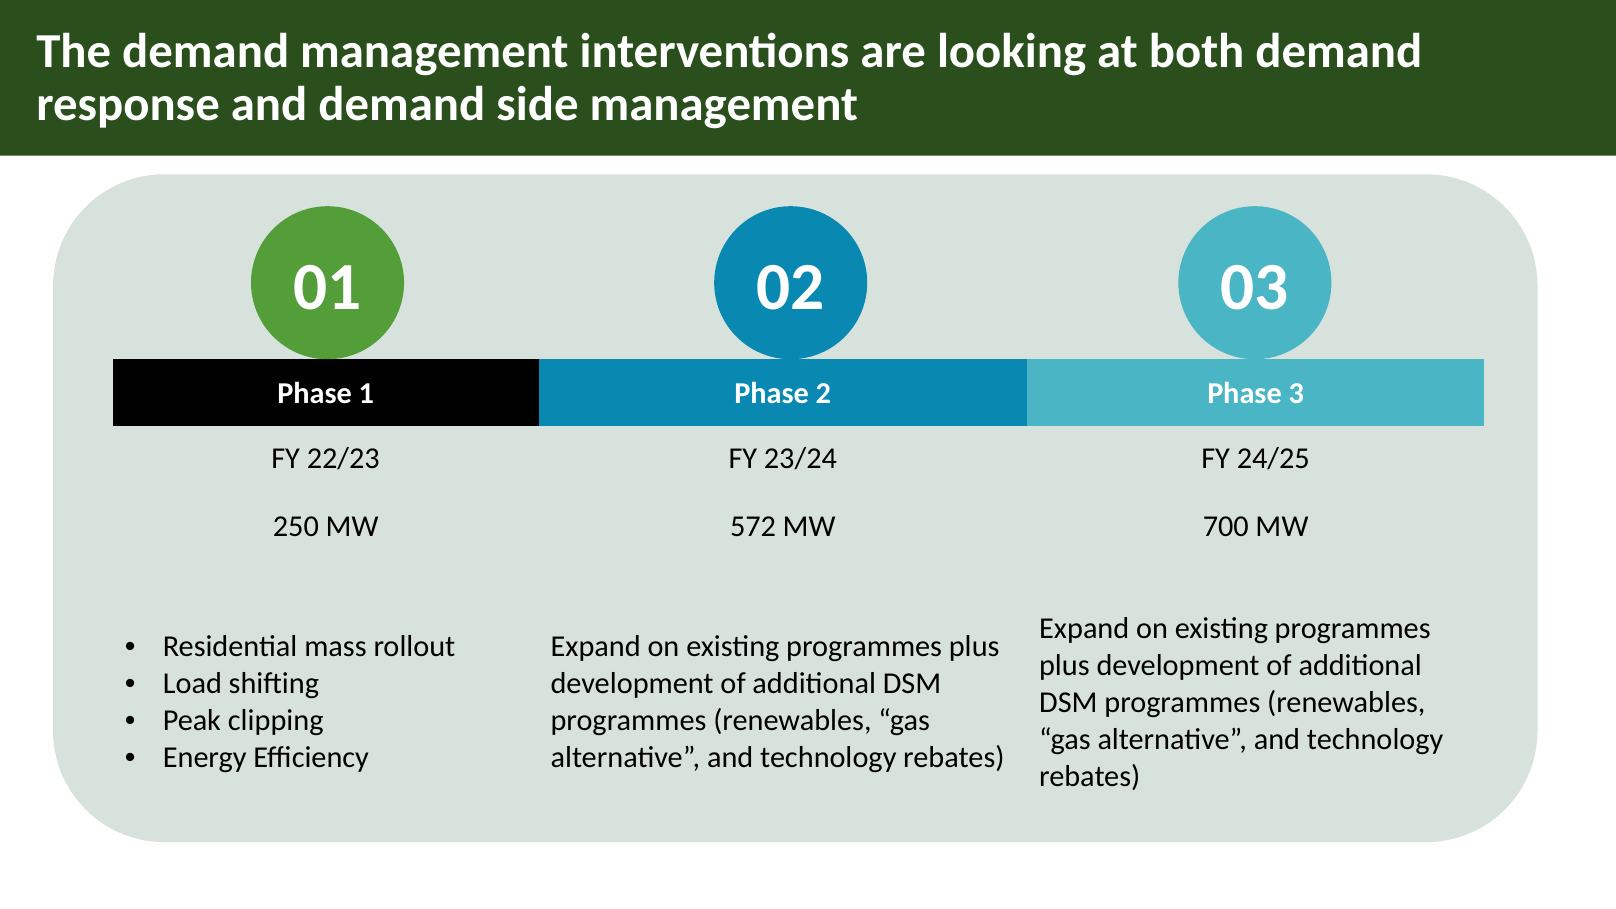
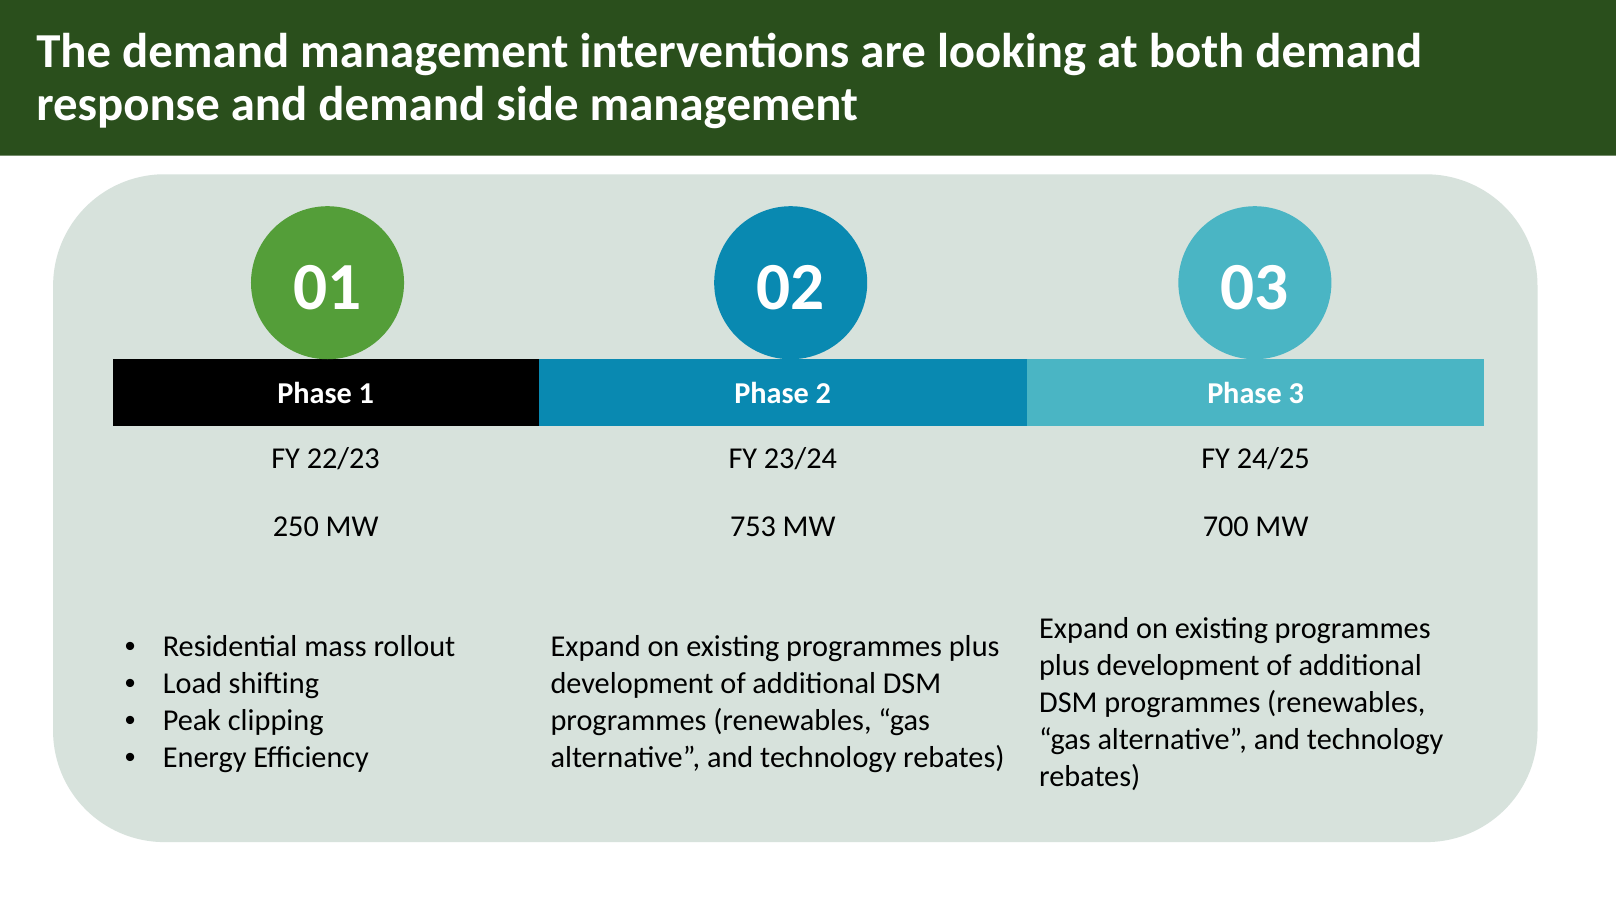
572: 572 -> 753
